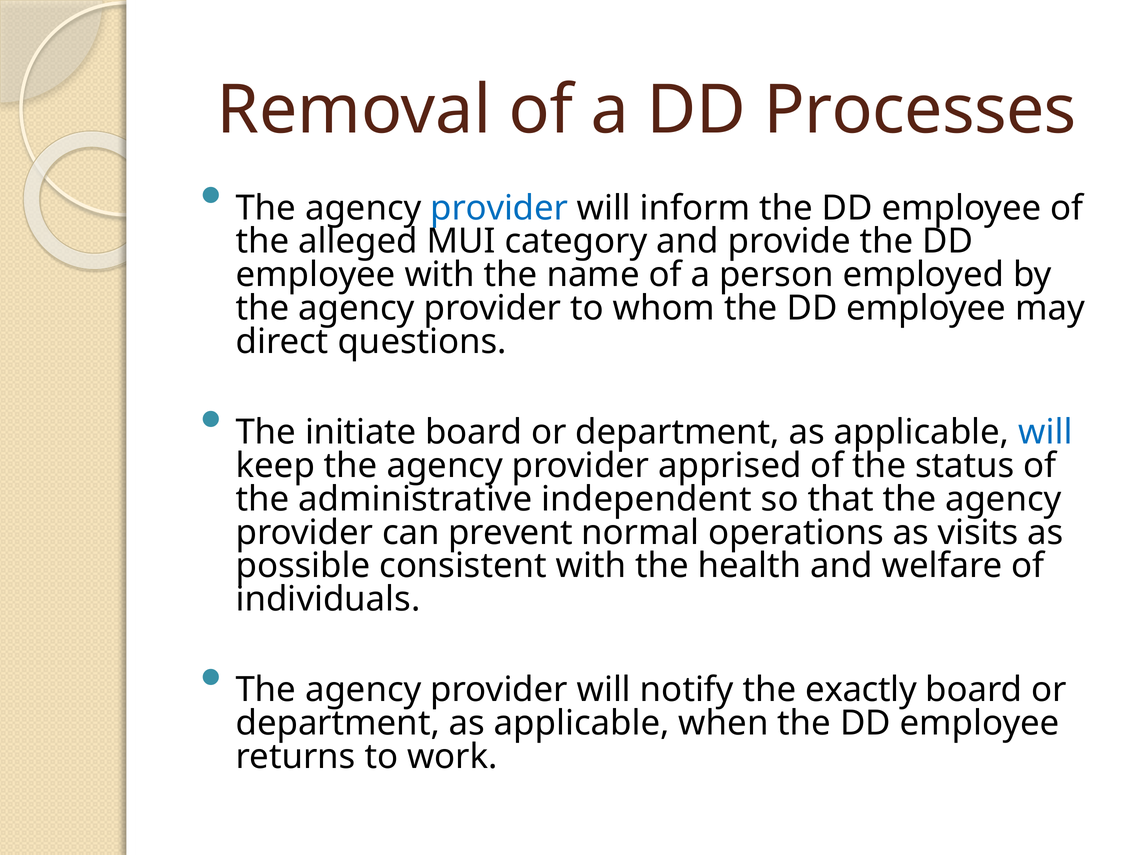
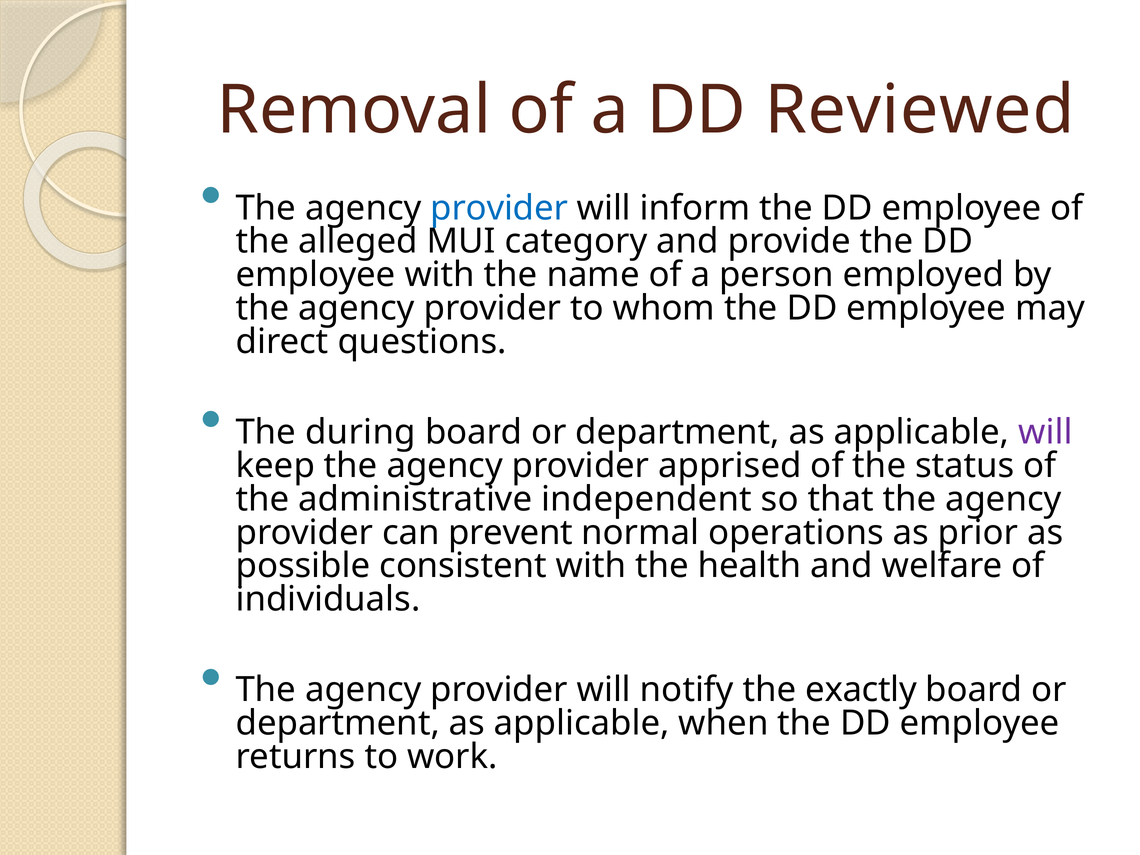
Processes: Processes -> Reviewed
initiate: initiate -> during
will at (1045, 432) colour: blue -> purple
visits: visits -> prior
